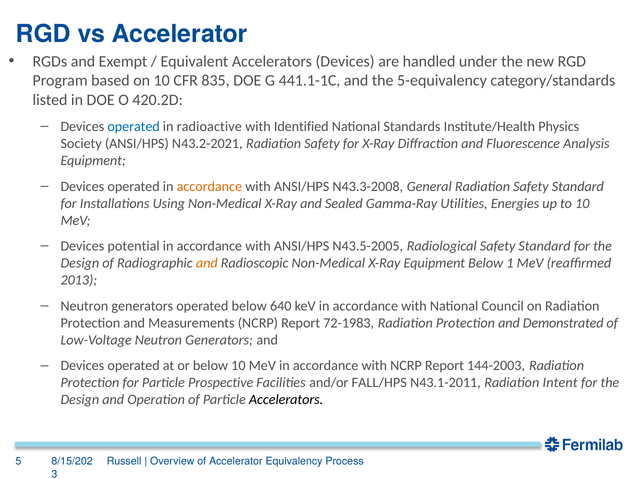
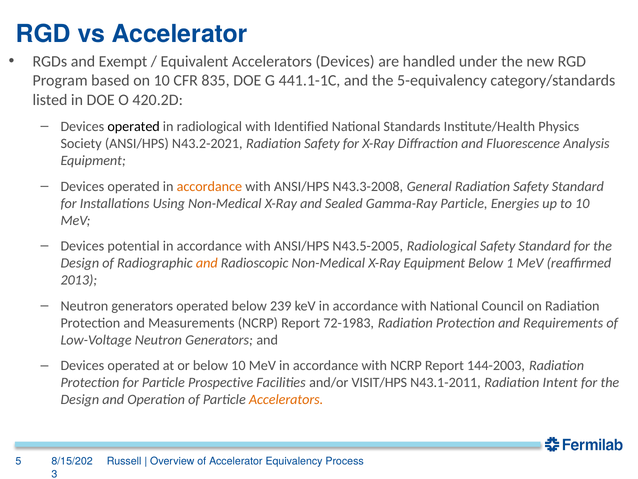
operated at (134, 126) colour: blue -> black
in radioactive: radioactive -> radiological
Gamma-Ray Utilities: Utilities -> Particle
640: 640 -> 239
Demonstrated: Demonstrated -> Requirements
FALL/HPS: FALL/HPS -> VISIT/HPS
Accelerators at (286, 399) colour: black -> orange
